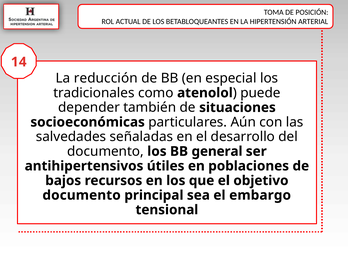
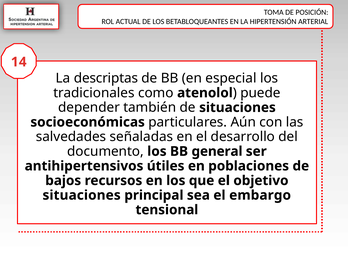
reducción: reducción -> descriptas
documento at (82, 195): documento -> situaciones
